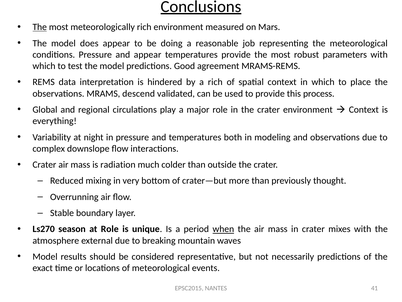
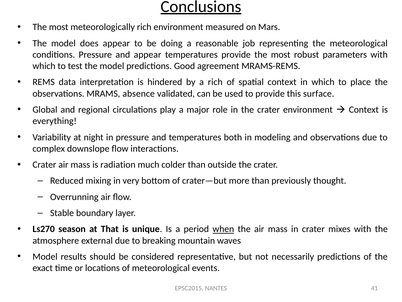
The at (40, 27) underline: present -> none
descend: descend -> absence
process: process -> surface
at Role: Role -> That
